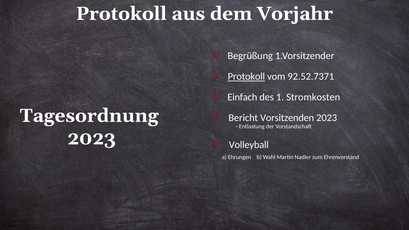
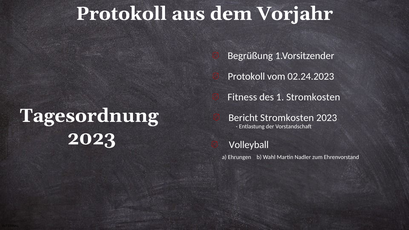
Protokoll at (246, 77) underline: present -> none
92.52.7371: 92.52.7371 -> 02.24.2023
Einfach: Einfach -> Fitness
Bericht Vorsitzenden: Vorsitzenden -> Stromkosten
